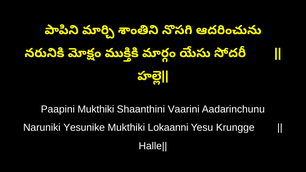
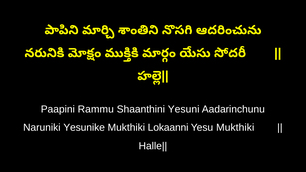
Paapini Mukthiki: Mukthiki -> Rammu
Vaarini: Vaarini -> Yesuni
Yesu Krungge: Krungge -> Mukthiki
